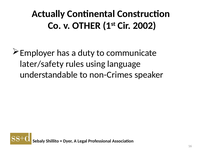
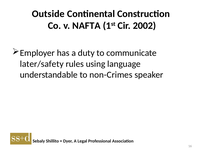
Actually: Actually -> Outside
OTHER: OTHER -> NAFTA
